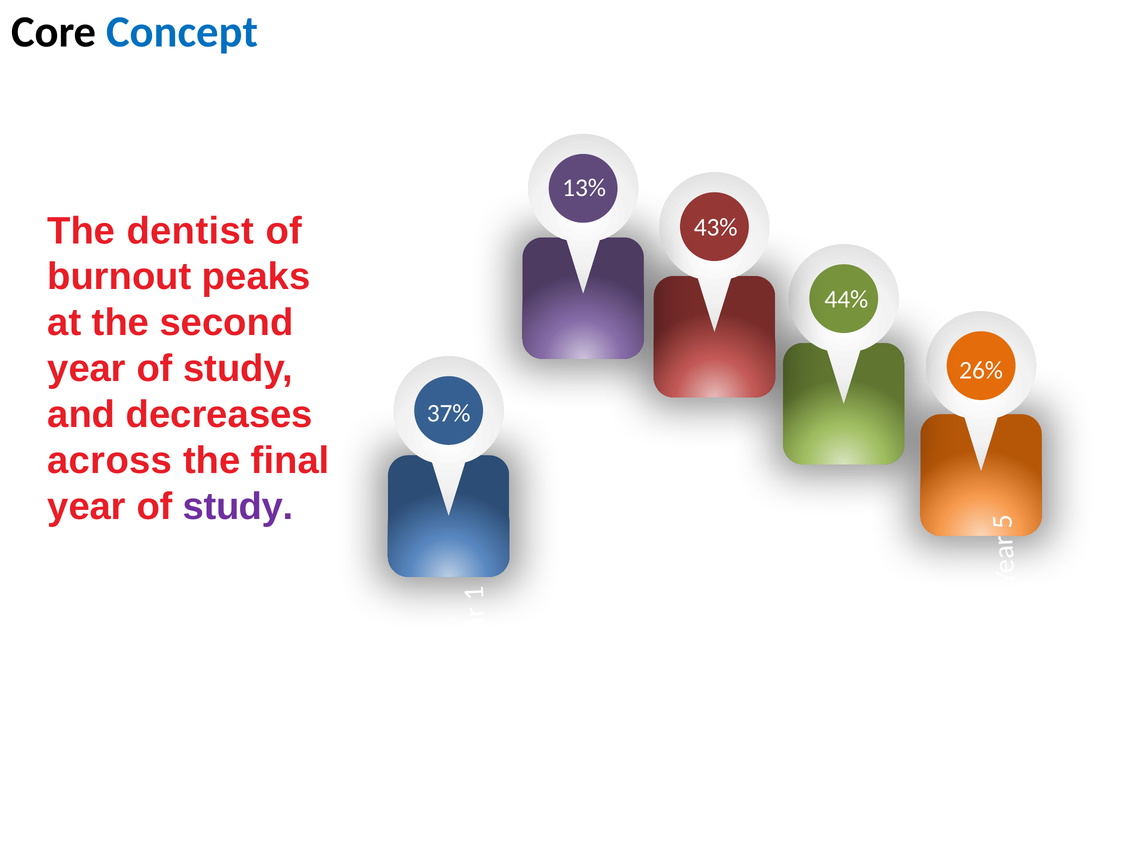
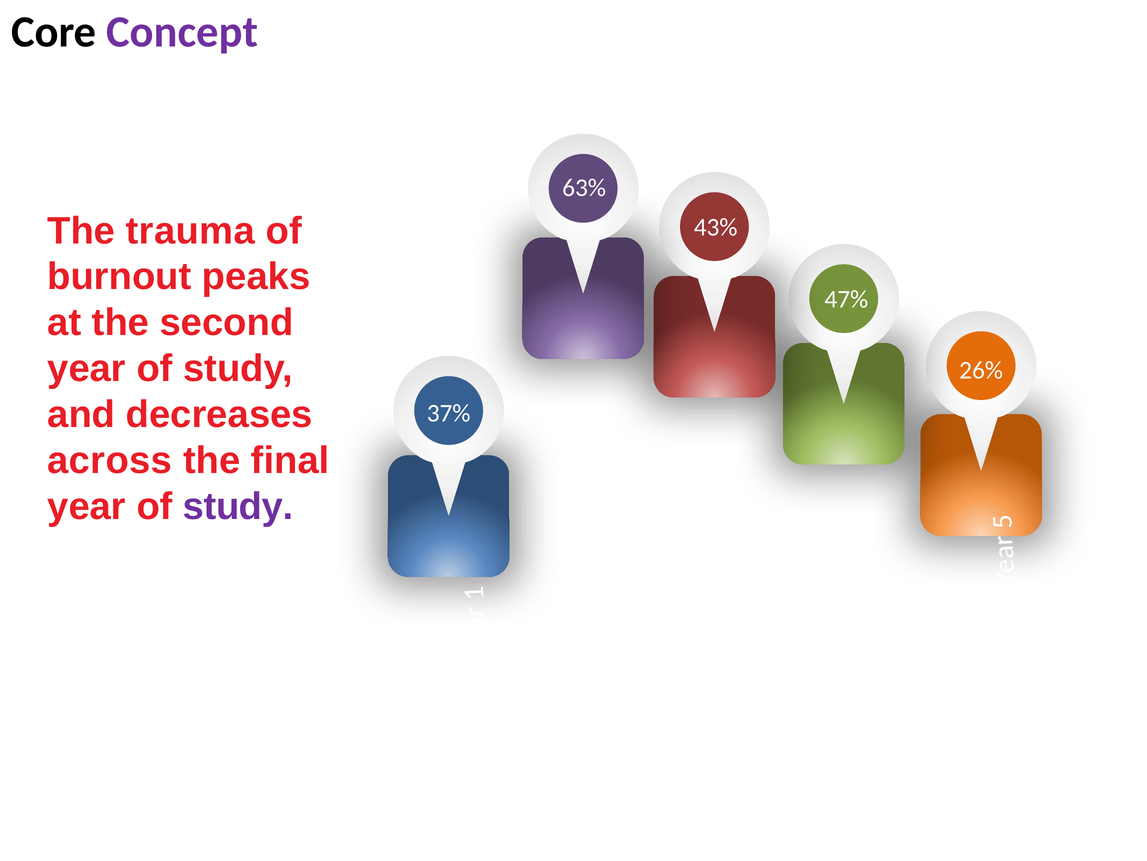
Concept colour: blue -> purple
13%: 13% -> 63%
dentist: dentist -> trauma
44%: 44% -> 47%
